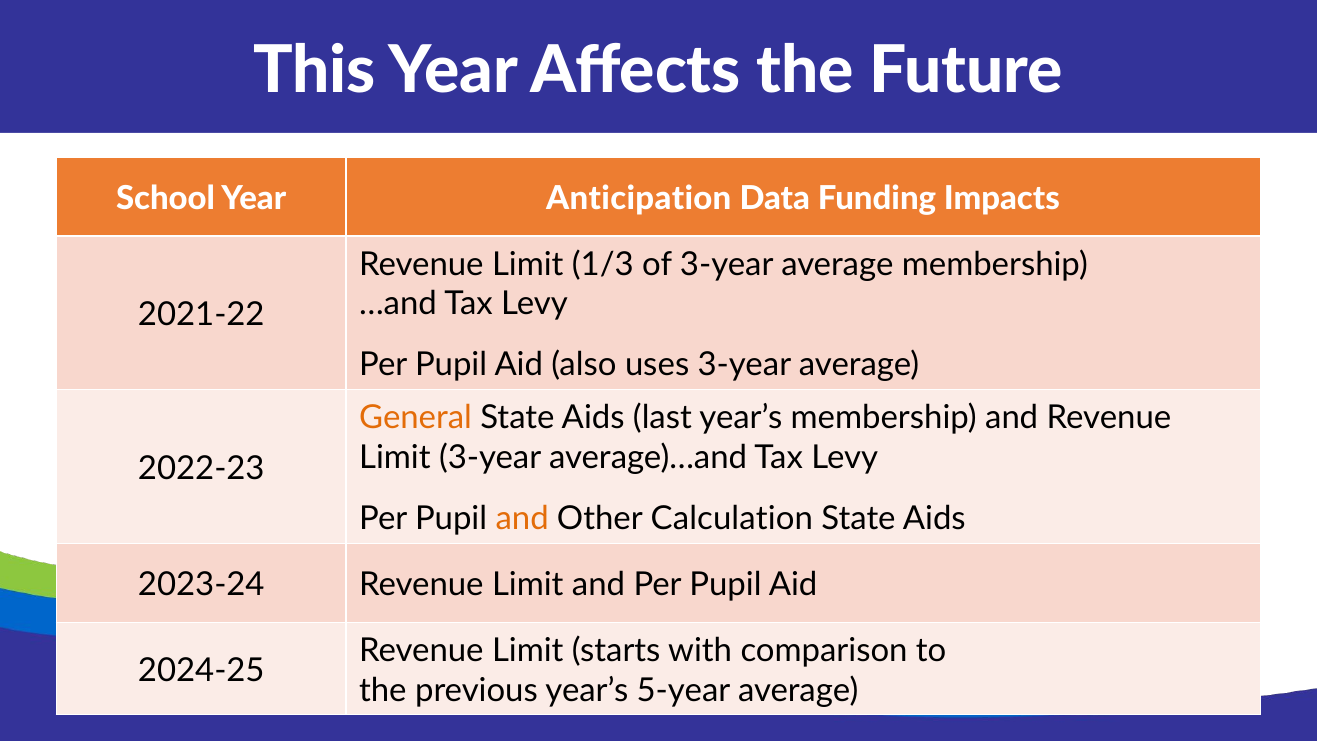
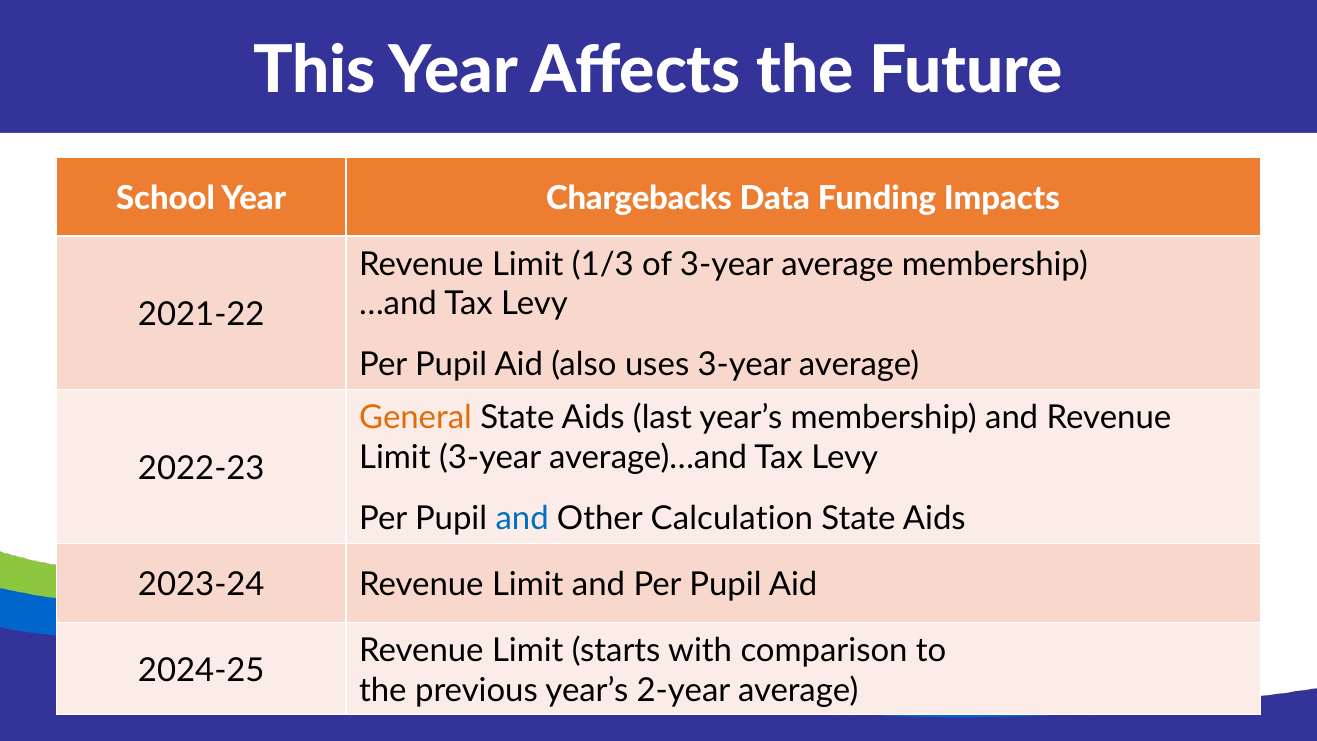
Anticipation: Anticipation -> Chargebacks
and at (522, 519) colour: orange -> blue
5-year: 5-year -> 2-year
